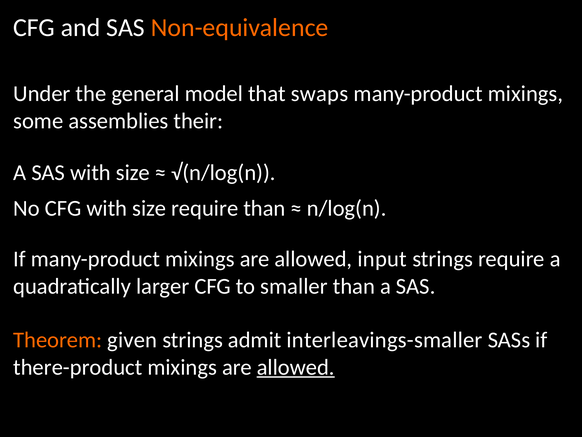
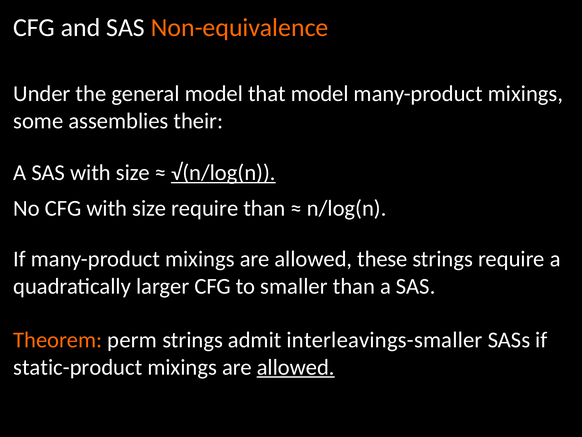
that swaps: swaps -> model
√(n/log(n underline: none -> present
input: input -> these
given: given -> perm
there-product: there-product -> static-product
